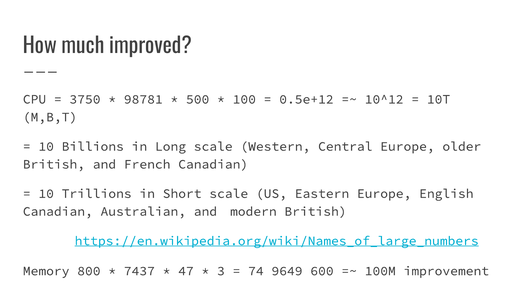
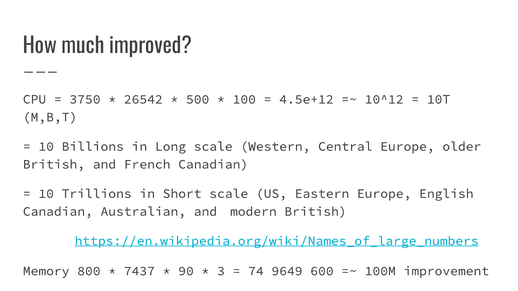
98781: 98781 -> 26542
0.5e+12: 0.5e+12 -> 4.5e+12
47: 47 -> 90
